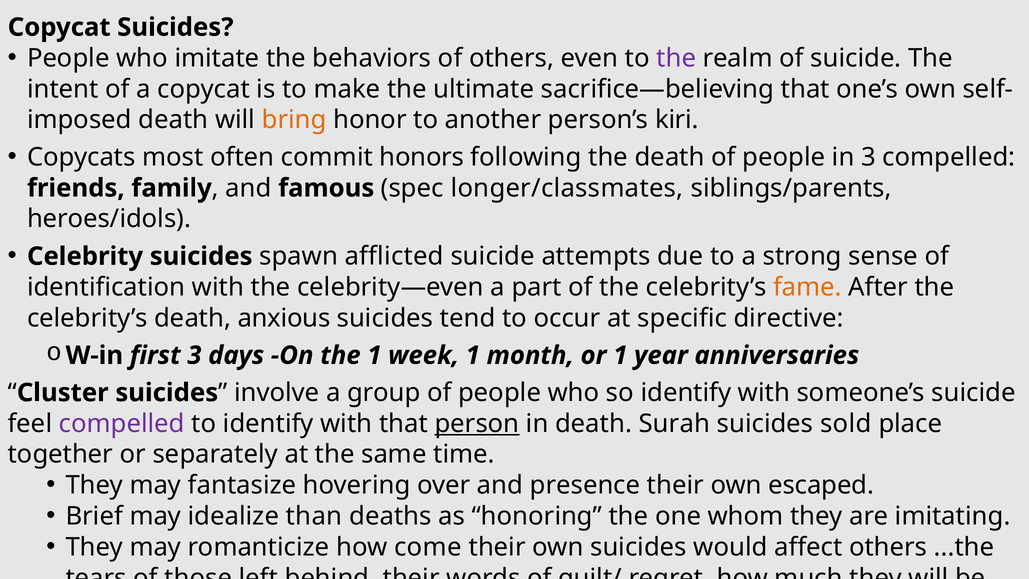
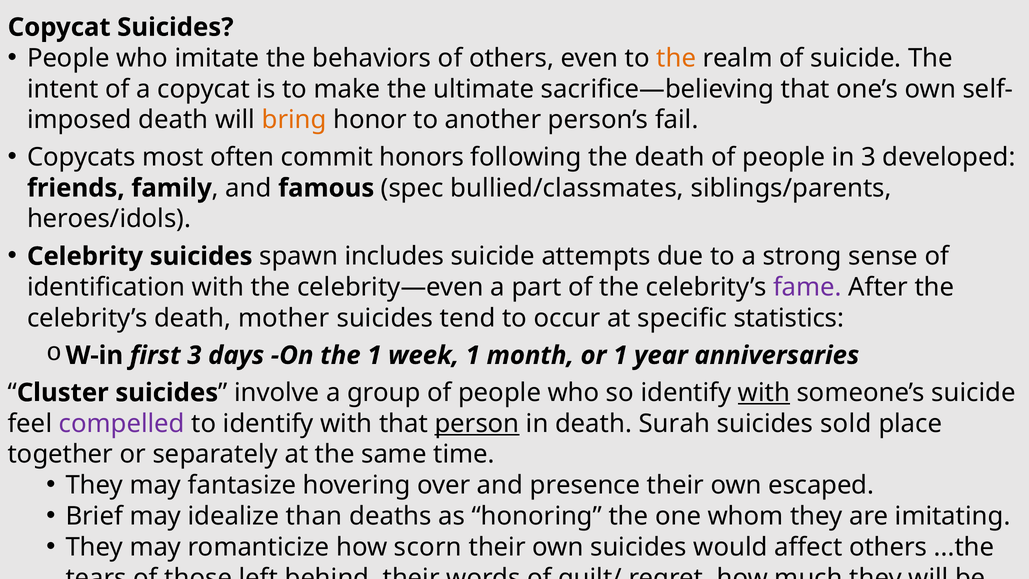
the at (676, 58) colour: purple -> orange
kiri: kiri -> fail
3 compelled: compelled -> developed
longer/classmates: longer/classmates -> bullied/classmates
afflicted: afflicted -> includes
fame colour: orange -> purple
anxious: anxious -> mother
directive: directive -> statistics
with at (764, 393) underline: none -> present
come: come -> scorn
